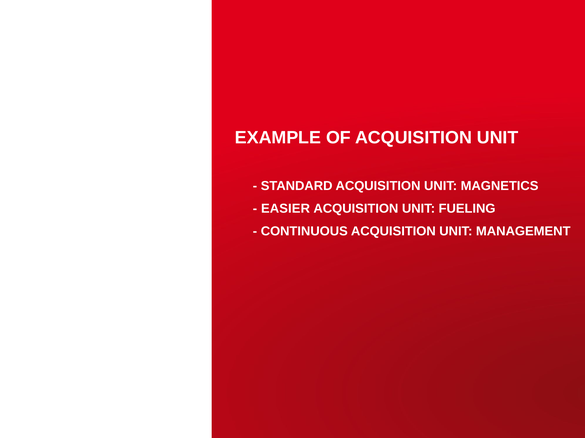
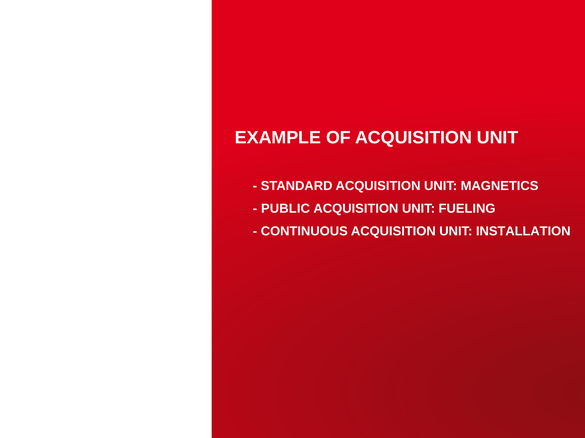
EASIER: EASIER -> PUBLIC
MANAGEMENT: MANAGEMENT -> INSTALLATION
